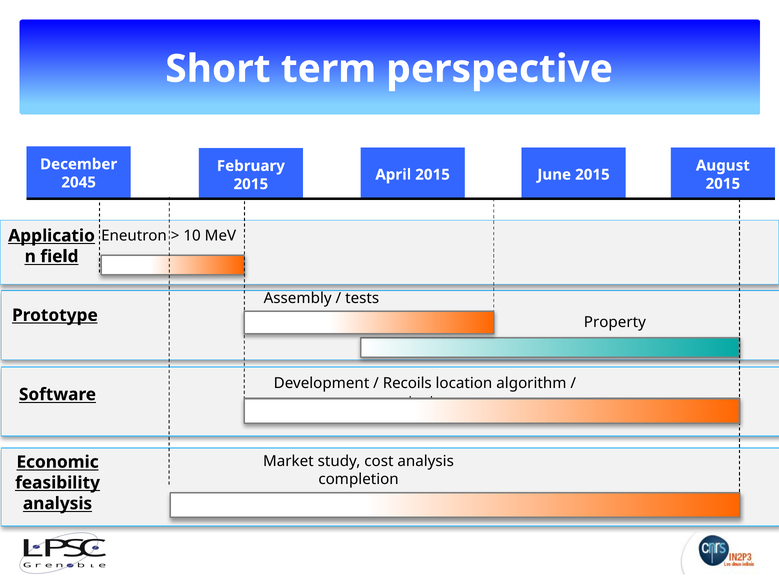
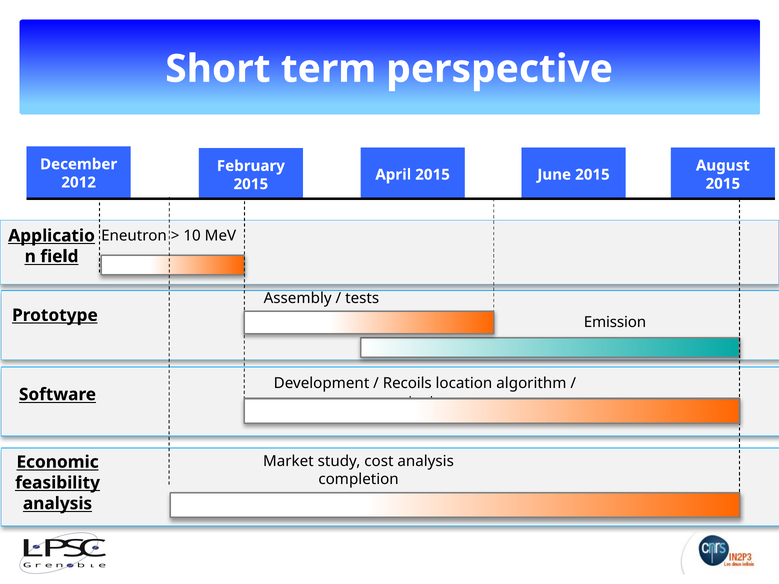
2045: 2045 -> 2012
Property: Property -> Emission
